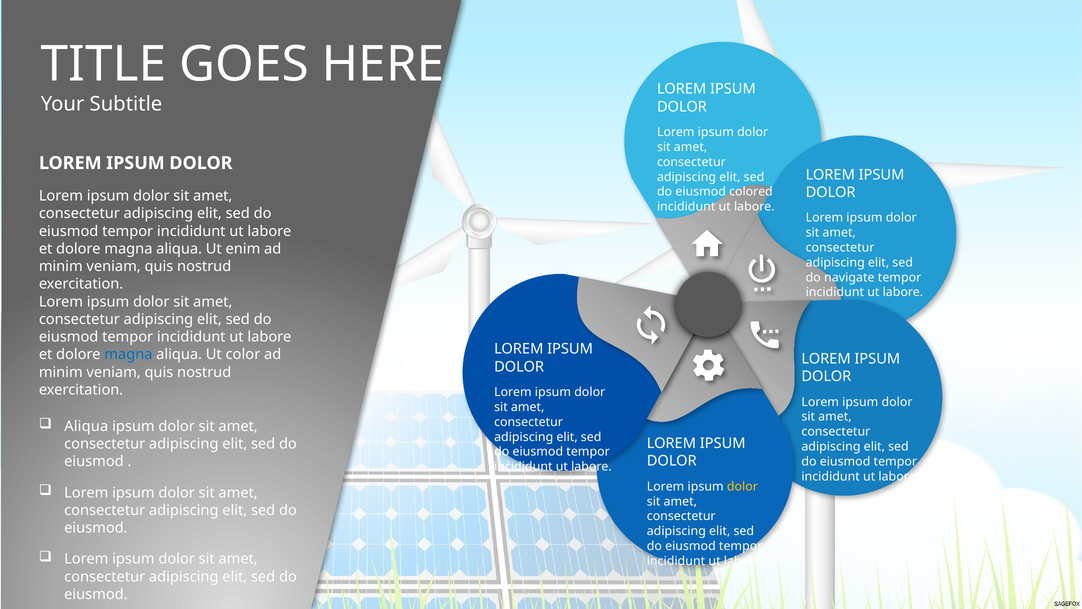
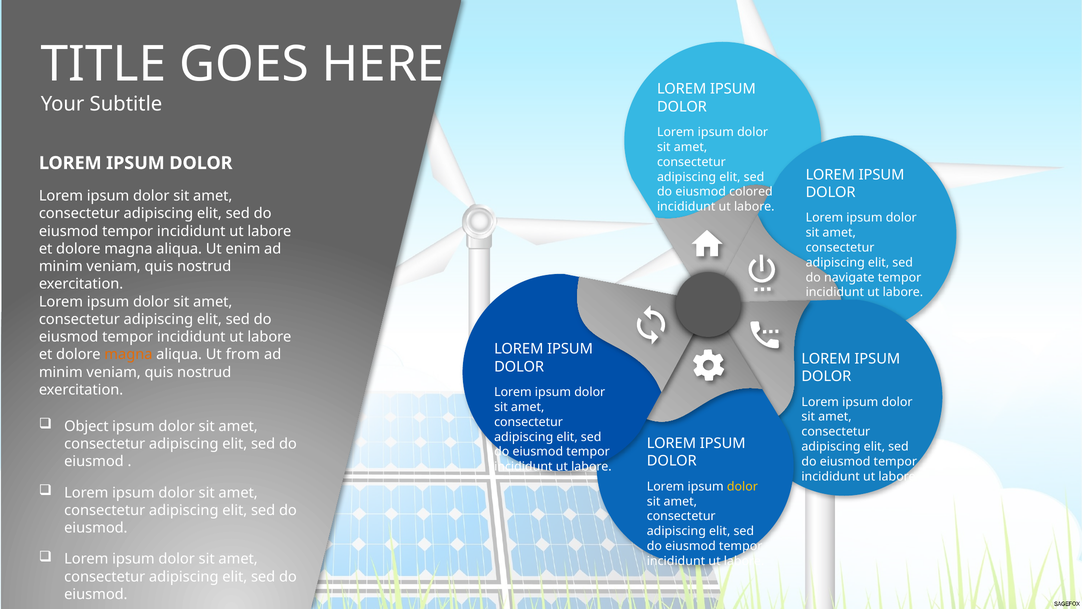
magna at (128, 354) colour: blue -> orange
color: color -> from
Aliqua at (86, 426): Aliqua -> Object
